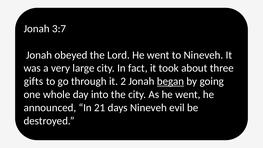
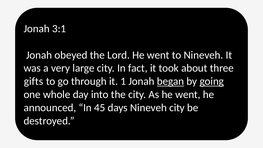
3:7: 3:7 -> 3:1
2: 2 -> 1
going underline: none -> present
21: 21 -> 45
Nineveh evil: evil -> city
